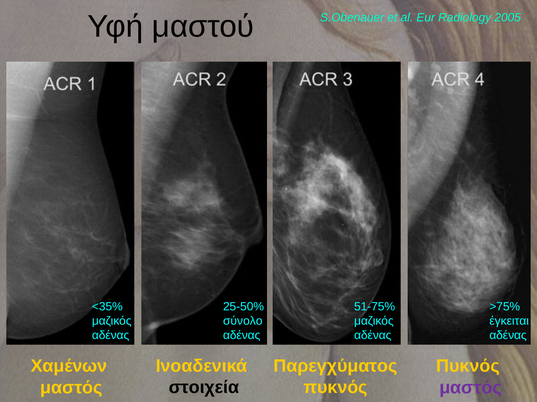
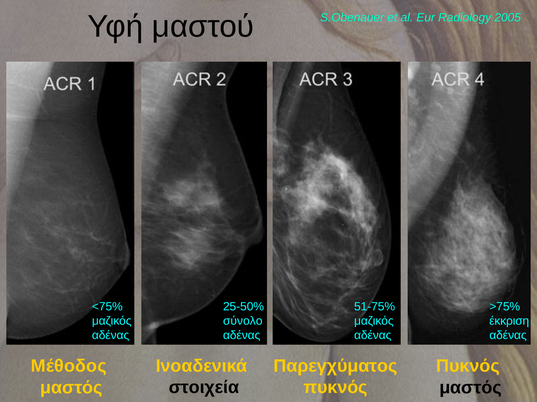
<35%: <35% -> <75%
έγκειται: έγκειται -> έκκριση
Χαμένων: Χαμένων -> Μέθοδος
μαστός at (471, 388) colour: purple -> black
